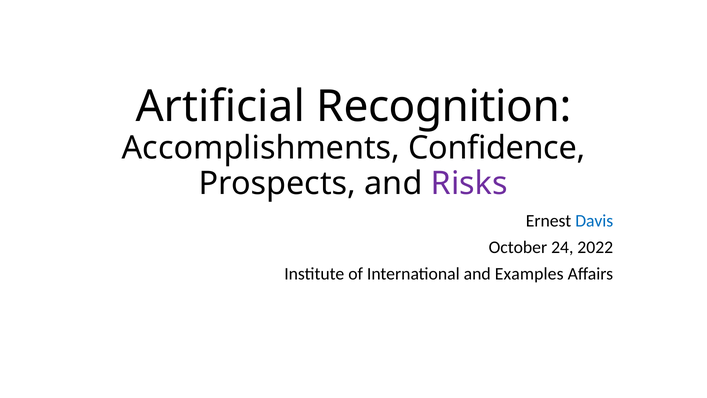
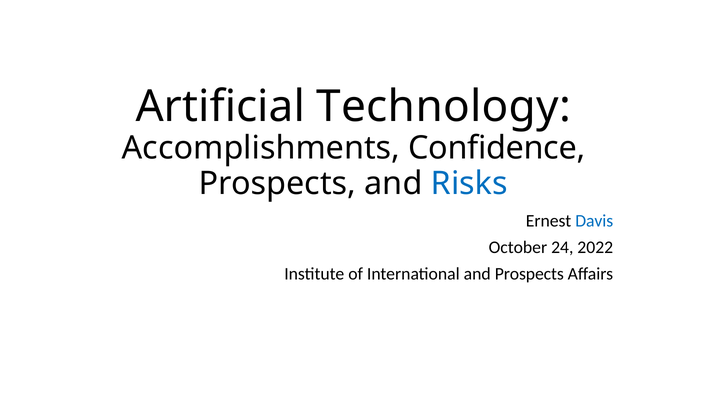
Recognition: Recognition -> Technology
Risks colour: purple -> blue
and Examples: Examples -> Prospects
